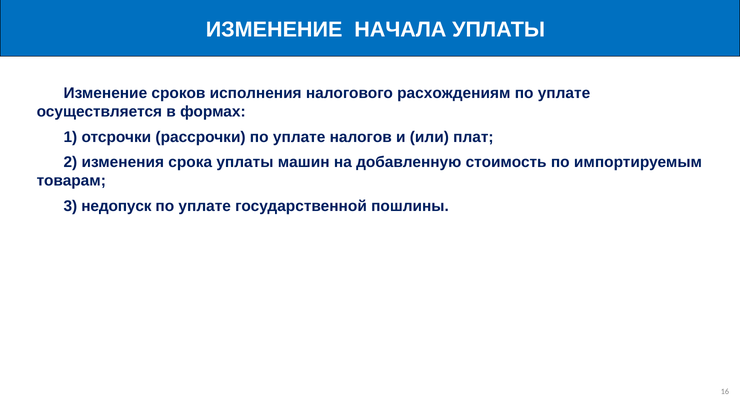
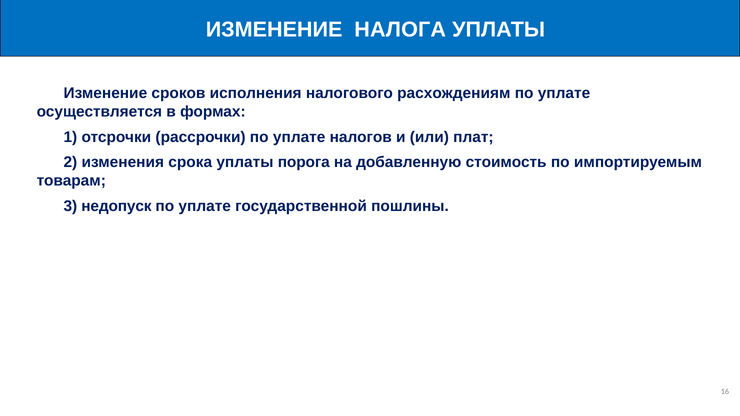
НАЧАЛА: НАЧАЛА -> НАЛОГА
машин: машин -> порога
